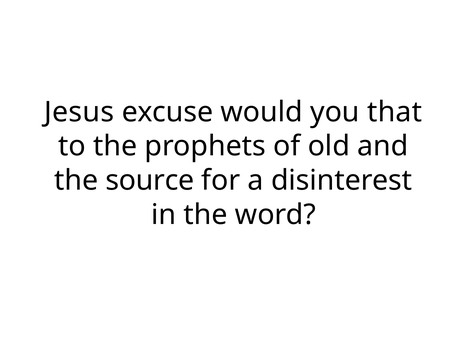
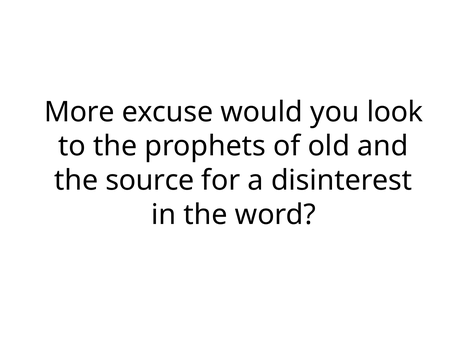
Jesus: Jesus -> More
that: that -> look
